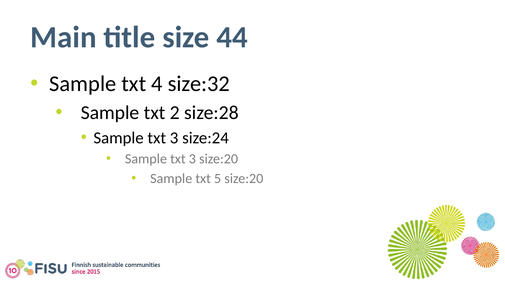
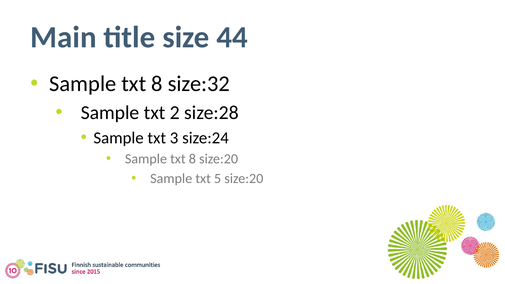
4 at (157, 84): 4 -> 8
3 at (192, 159): 3 -> 8
